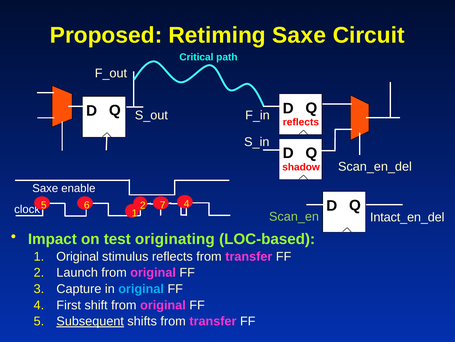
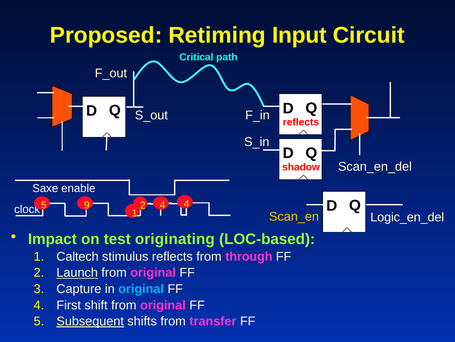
Retiming Saxe: Saxe -> Input
2 7: 7 -> 4
6: 6 -> 9
Scan_en colour: light green -> yellow
Intact_en_del: Intact_en_del -> Logic_en_del
1 Original: Original -> Caltech
reflects from transfer: transfer -> through
Launch underline: none -> present
